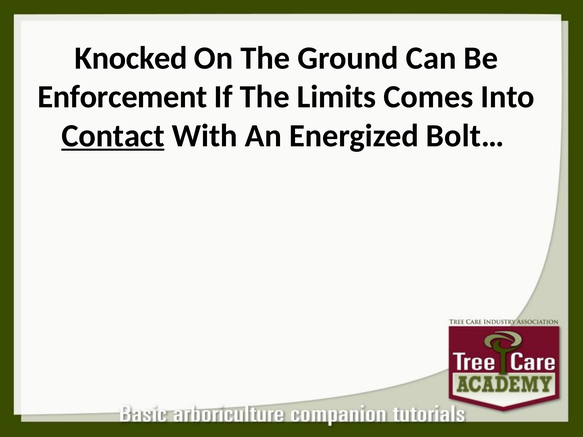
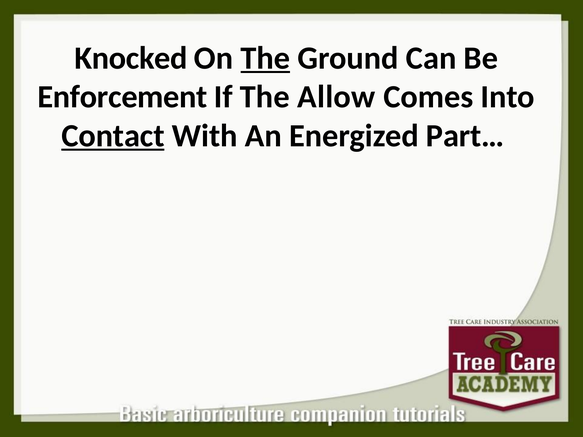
The at (265, 58) underline: none -> present
Limits: Limits -> Allow
Bolt…: Bolt… -> Part…
